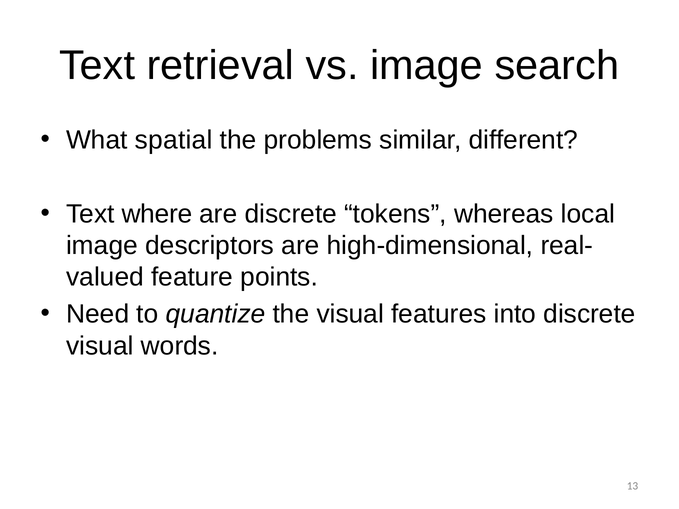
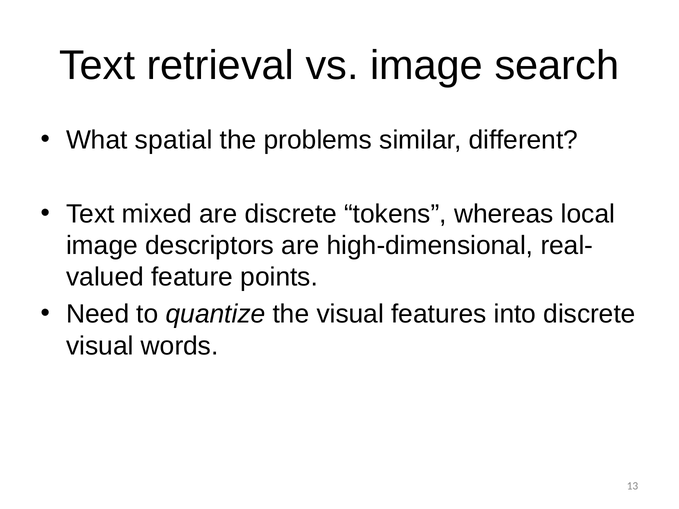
where: where -> mixed
